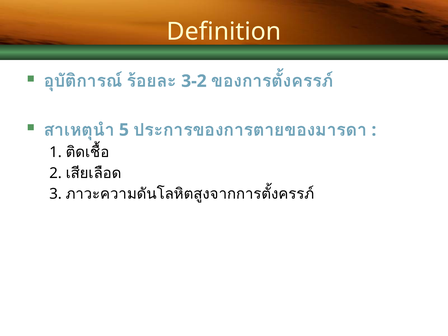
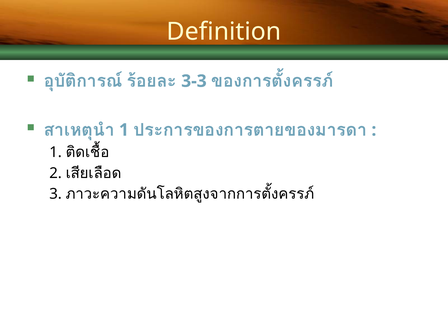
3-2: 3-2 -> 3-3
5 at (124, 130): 5 -> 1
